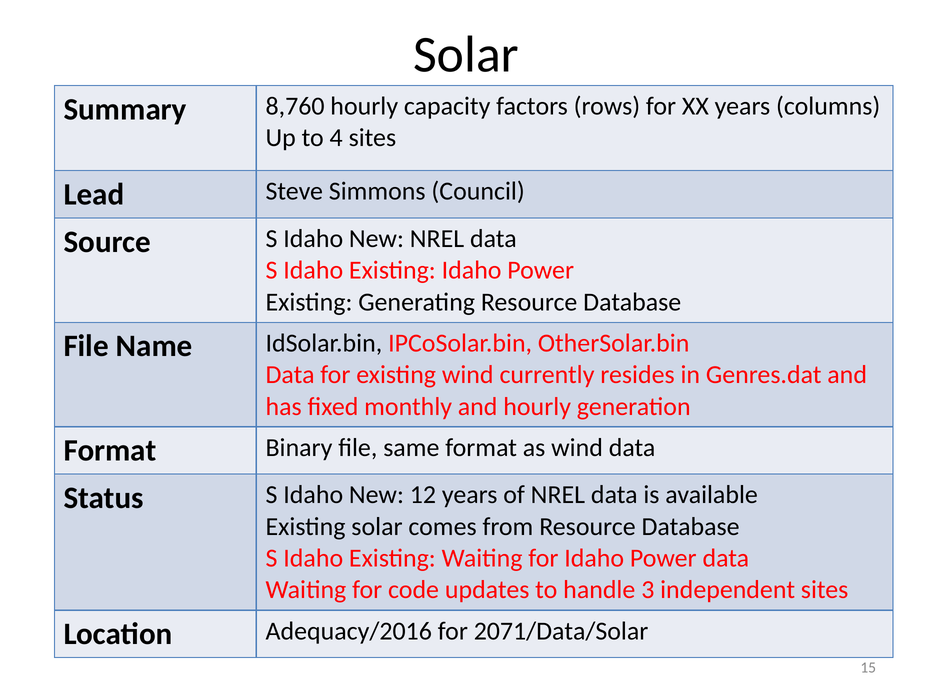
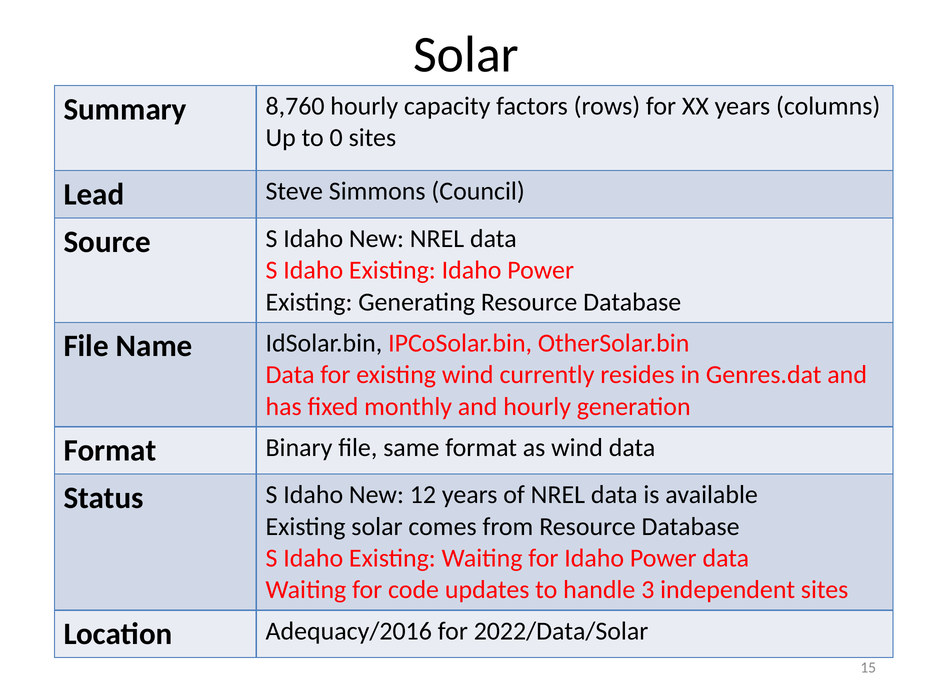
4: 4 -> 0
2071/Data/Solar: 2071/Data/Solar -> 2022/Data/Solar
